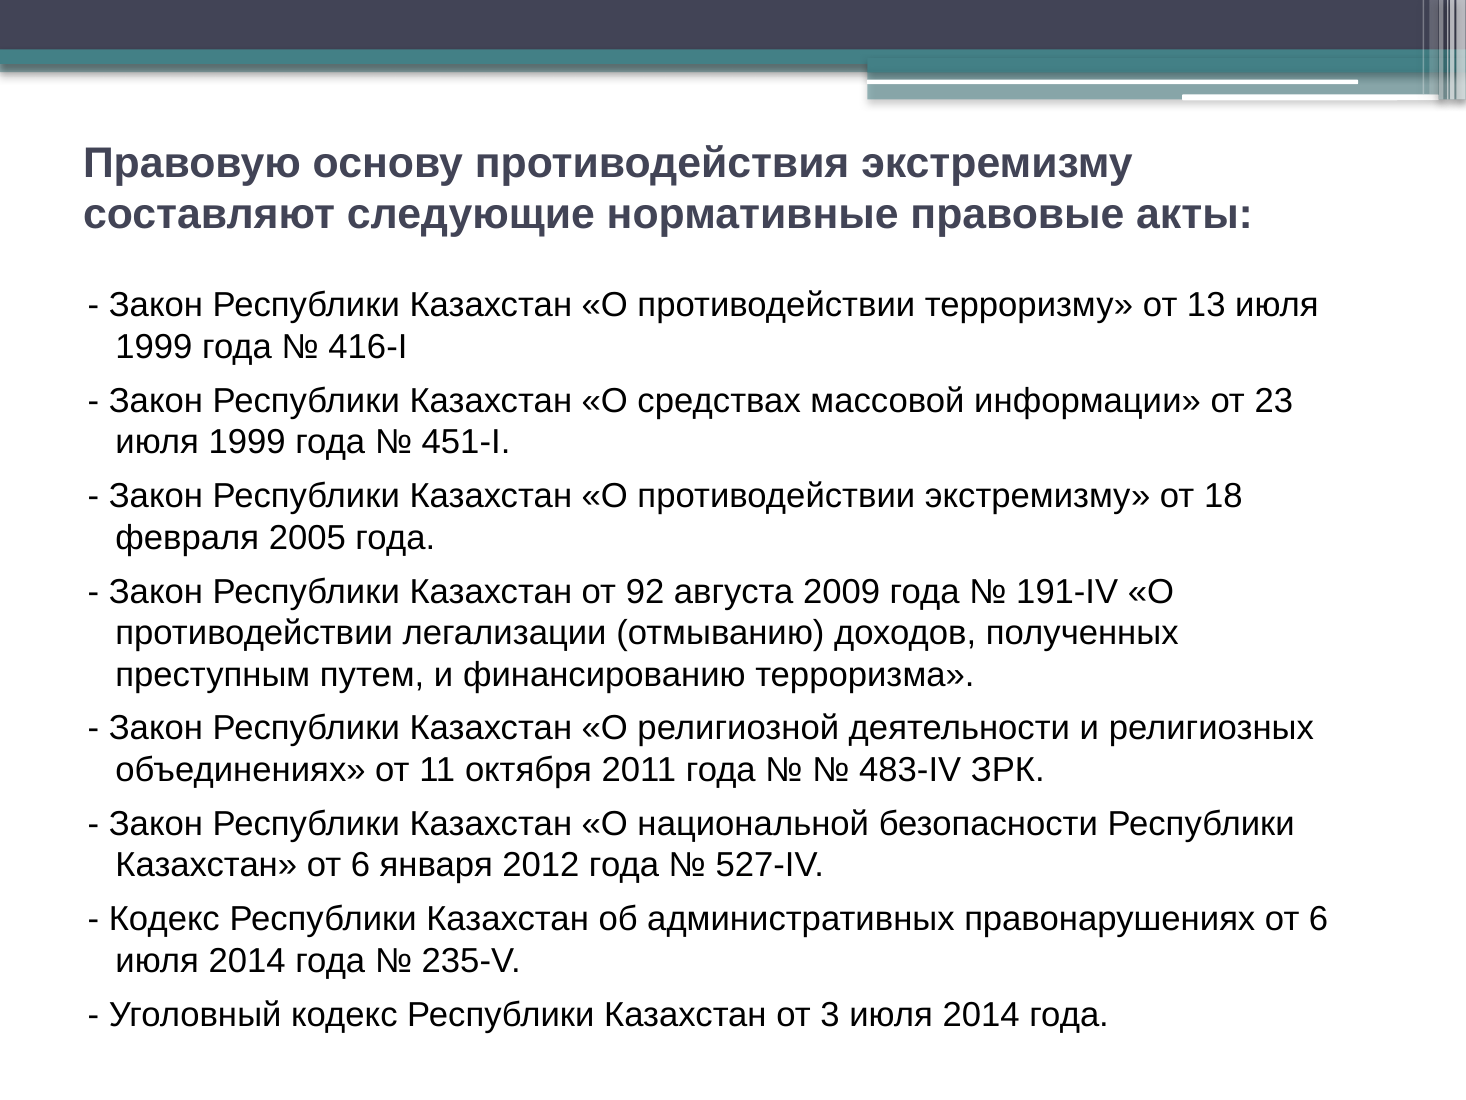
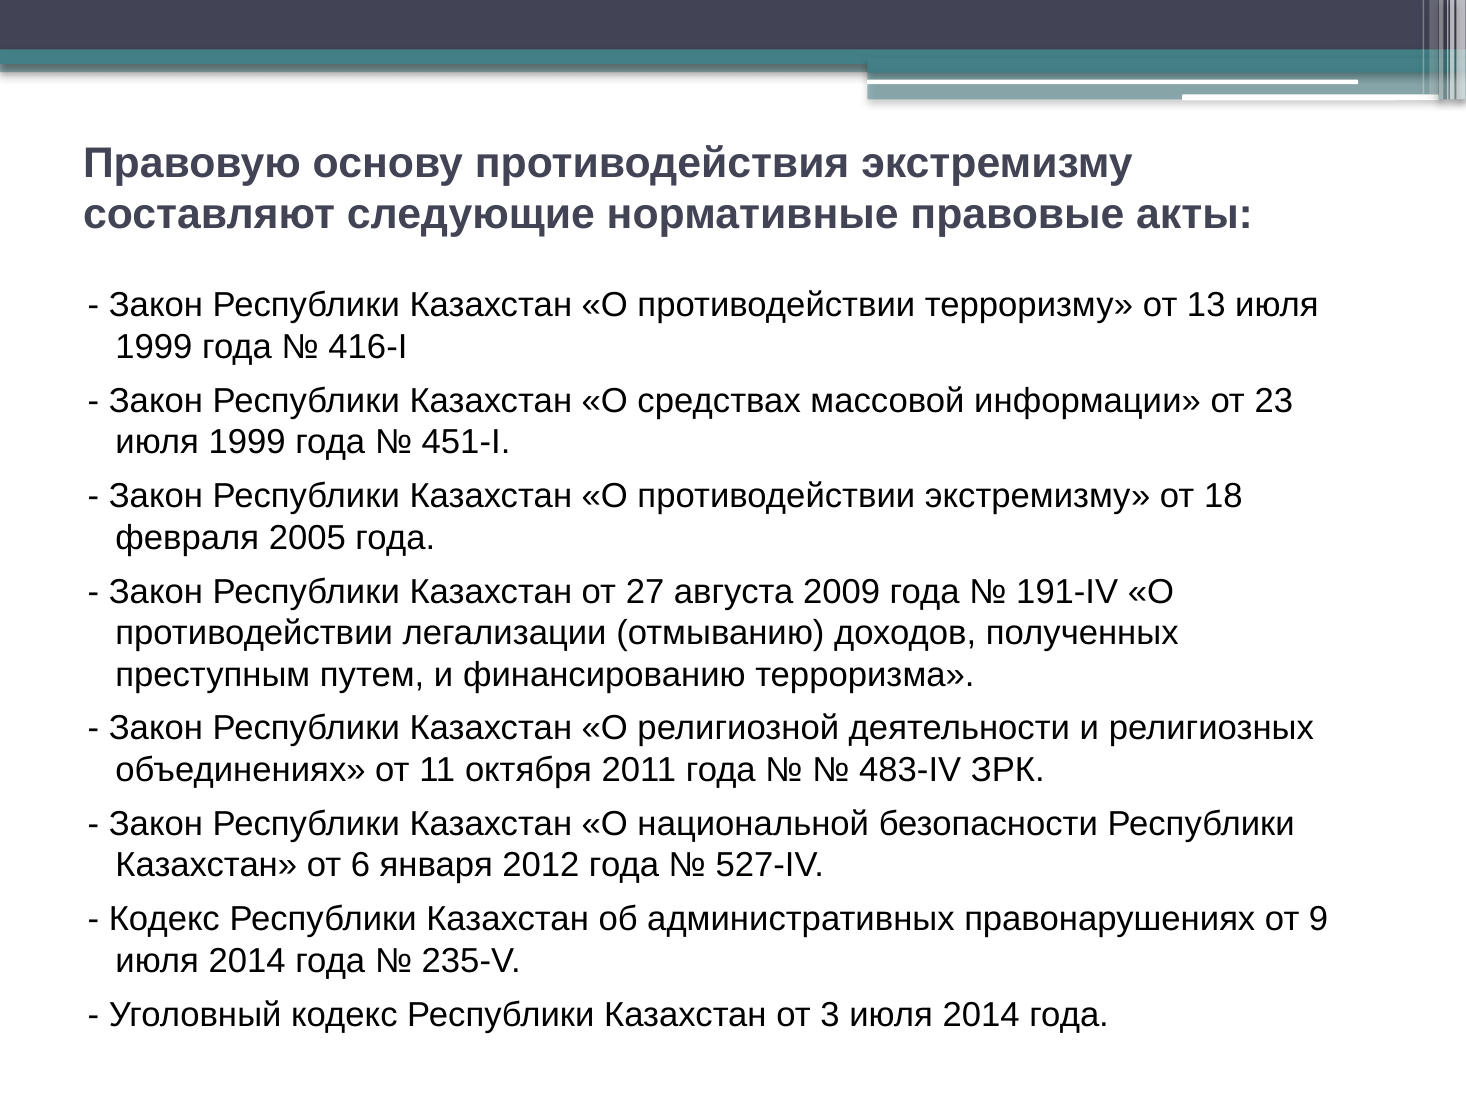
92: 92 -> 27
правонарушениях от 6: 6 -> 9
